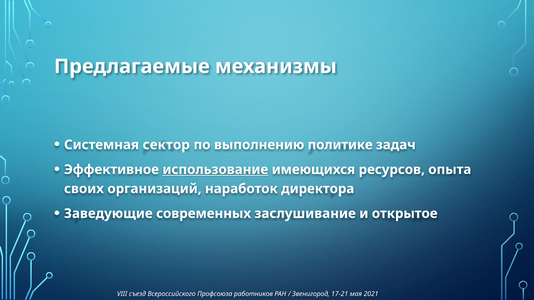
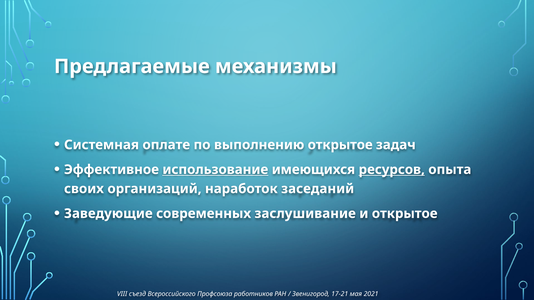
сектор: сектор -> оплате
выполнению политике: политике -> открытое
ресурсов underline: none -> present
директора: директора -> заседаний
